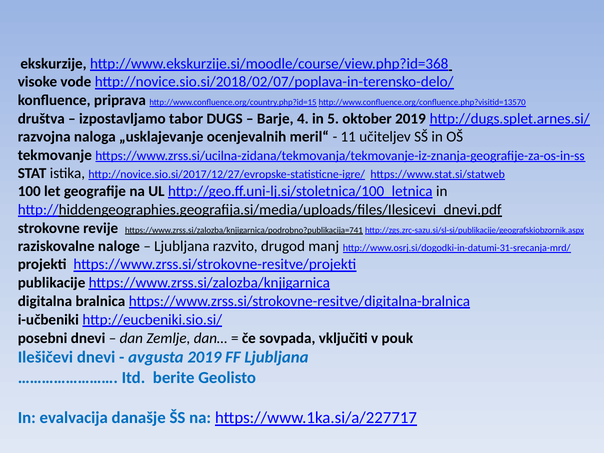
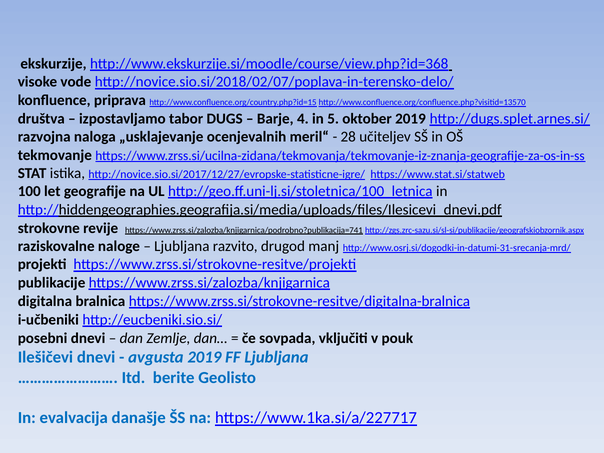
11: 11 -> 28
